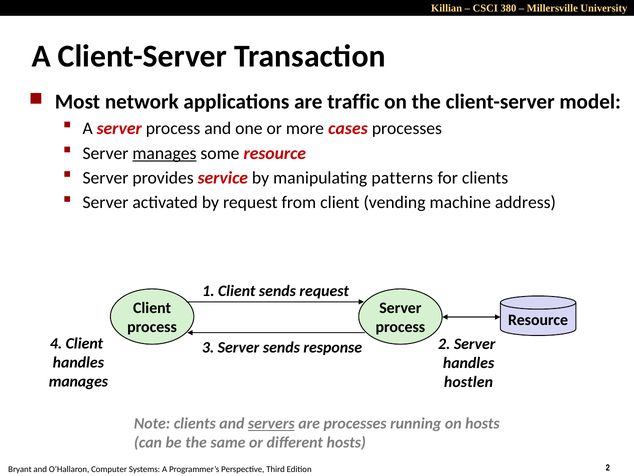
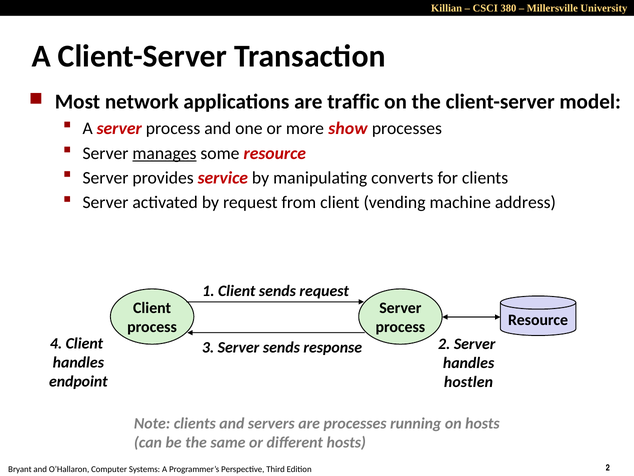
cases: cases -> show
patterns: patterns -> converts
manages at (78, 381): manages -> endpoint
servers underline: present -> none
